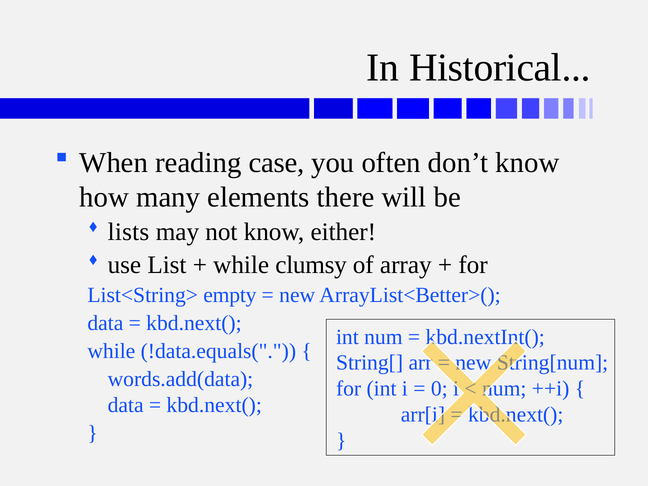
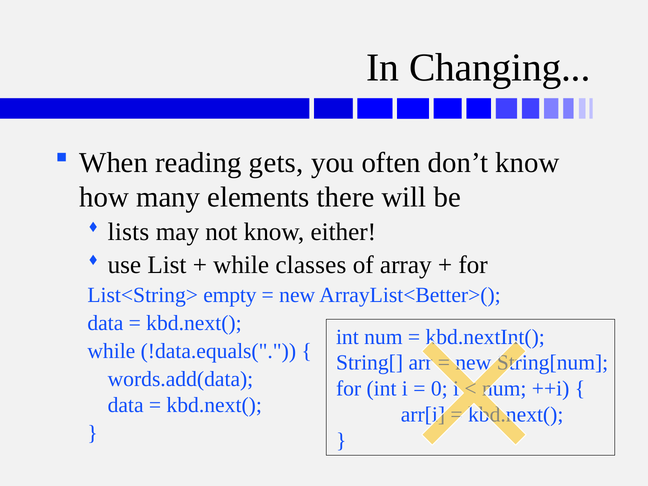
Historical: Historical -> Changing
case: case -> gets
clumsy: clumsy -> classes
